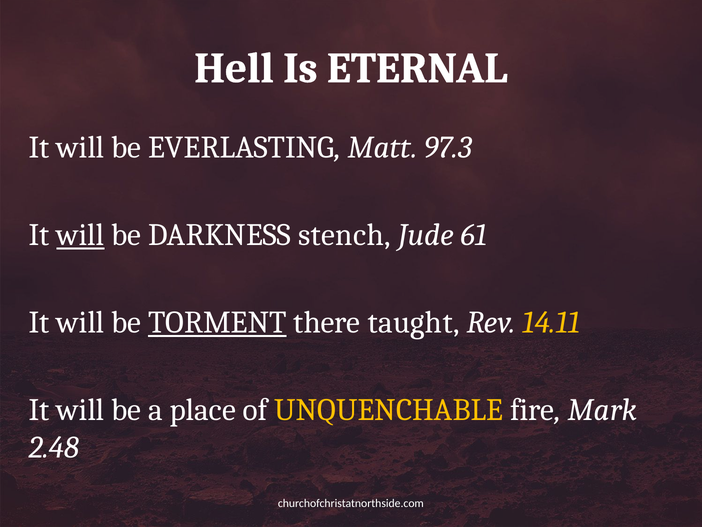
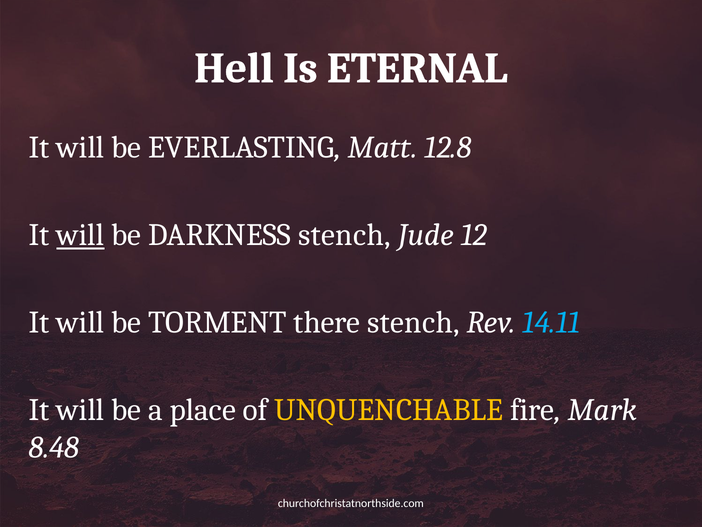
97.3: 97.3 -> 12.8
61: 61 -> 12
TORMENT underline: present -> none
there taught: taught -> stench
14.11 colour: yellow -> light blue
2.48: 2.48 -> 8.48
